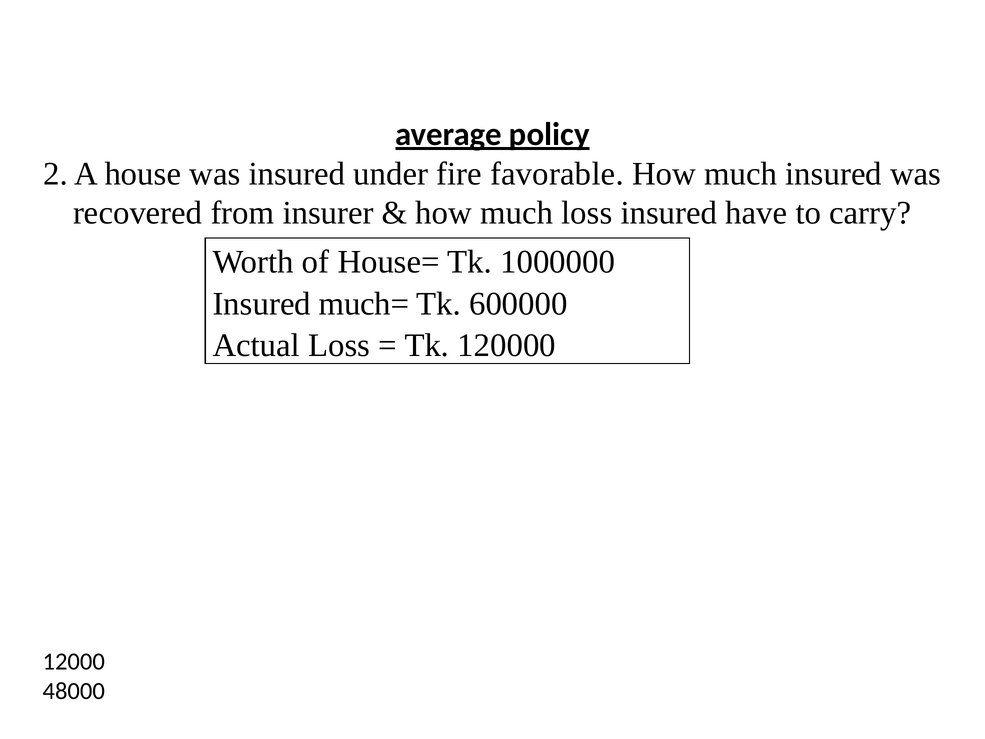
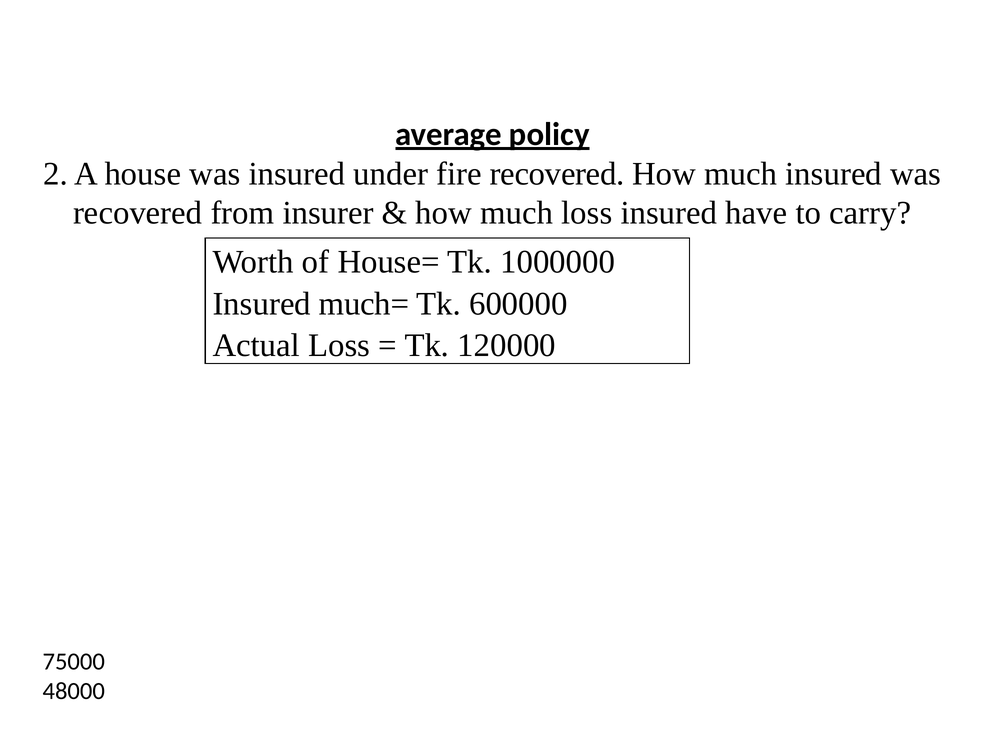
fire favorable: favorable -> recovered
12000: 12000 -> 75000
